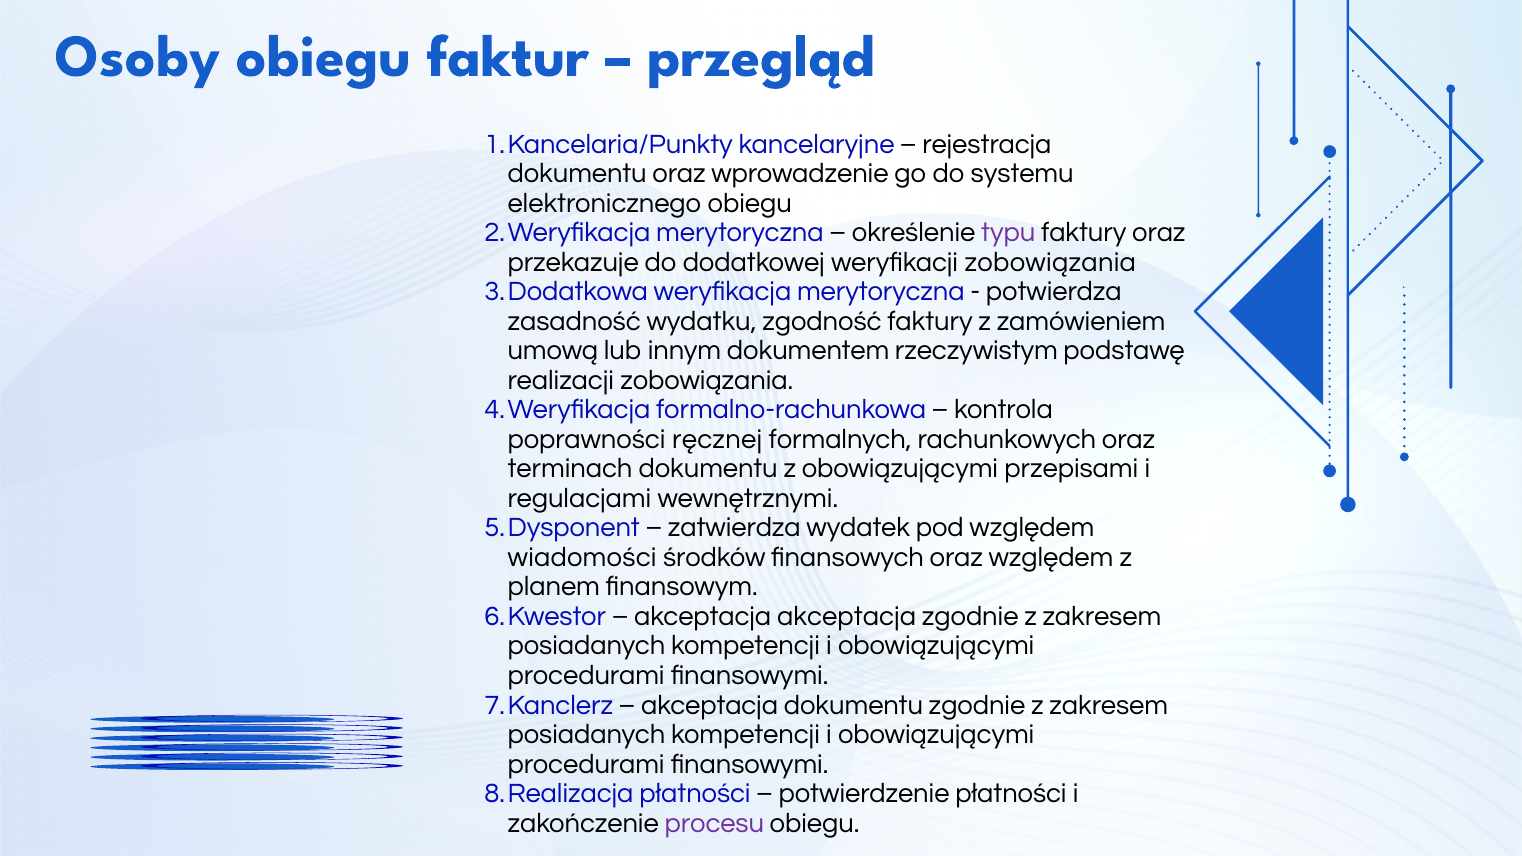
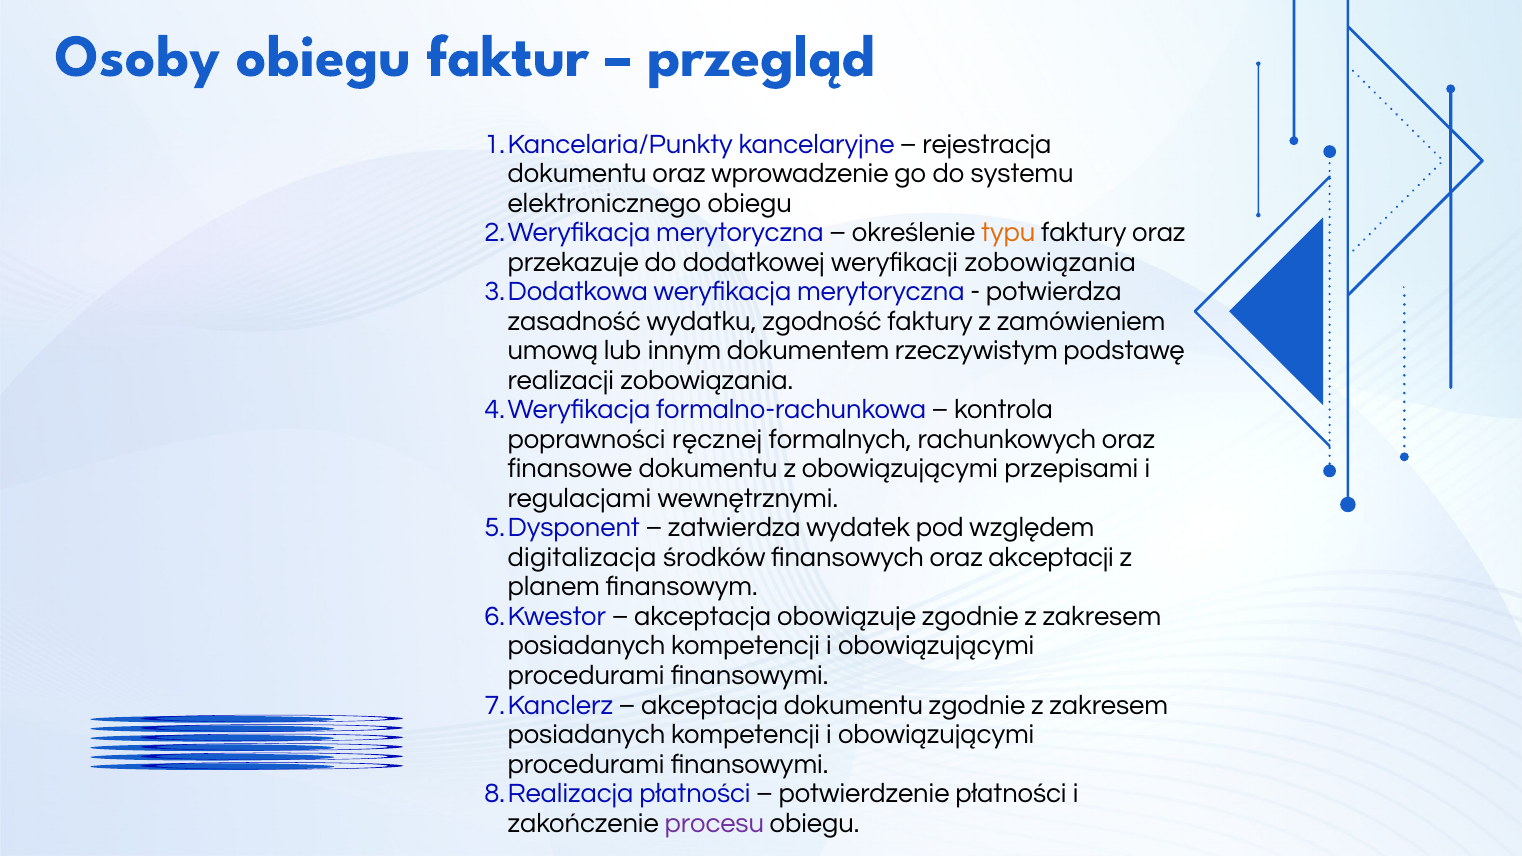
typu colour: purple -> orange
terminach: terminach -> finansowe
wiadomości: wiadomości -> digitalizacja
oraz względem: względem -> akceptacji
akceptacja akceptacja: akceptacja -> obowiązuje
